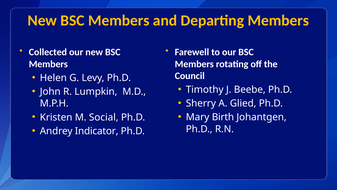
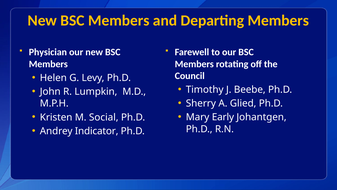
Collected: Collected -> Physician
Birth: Birth -> Early
